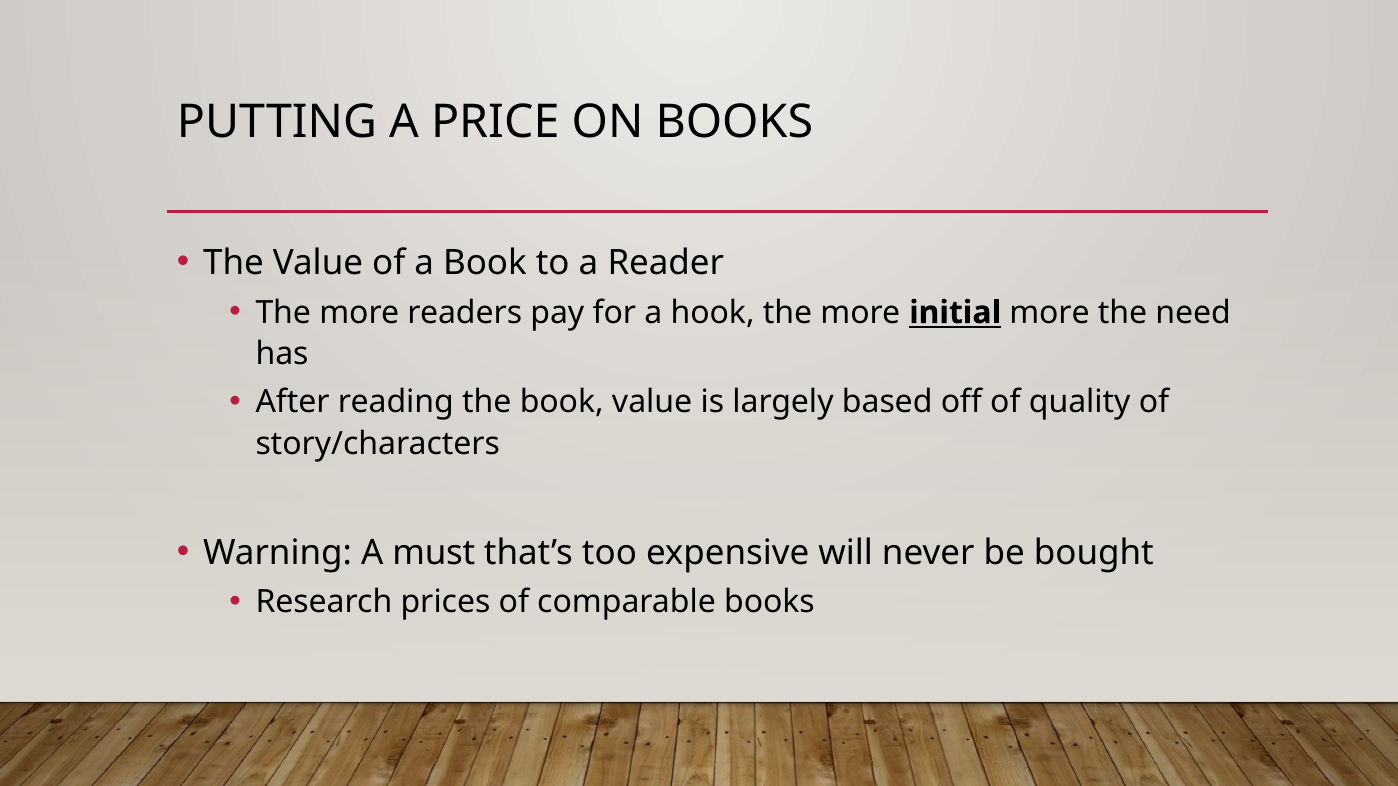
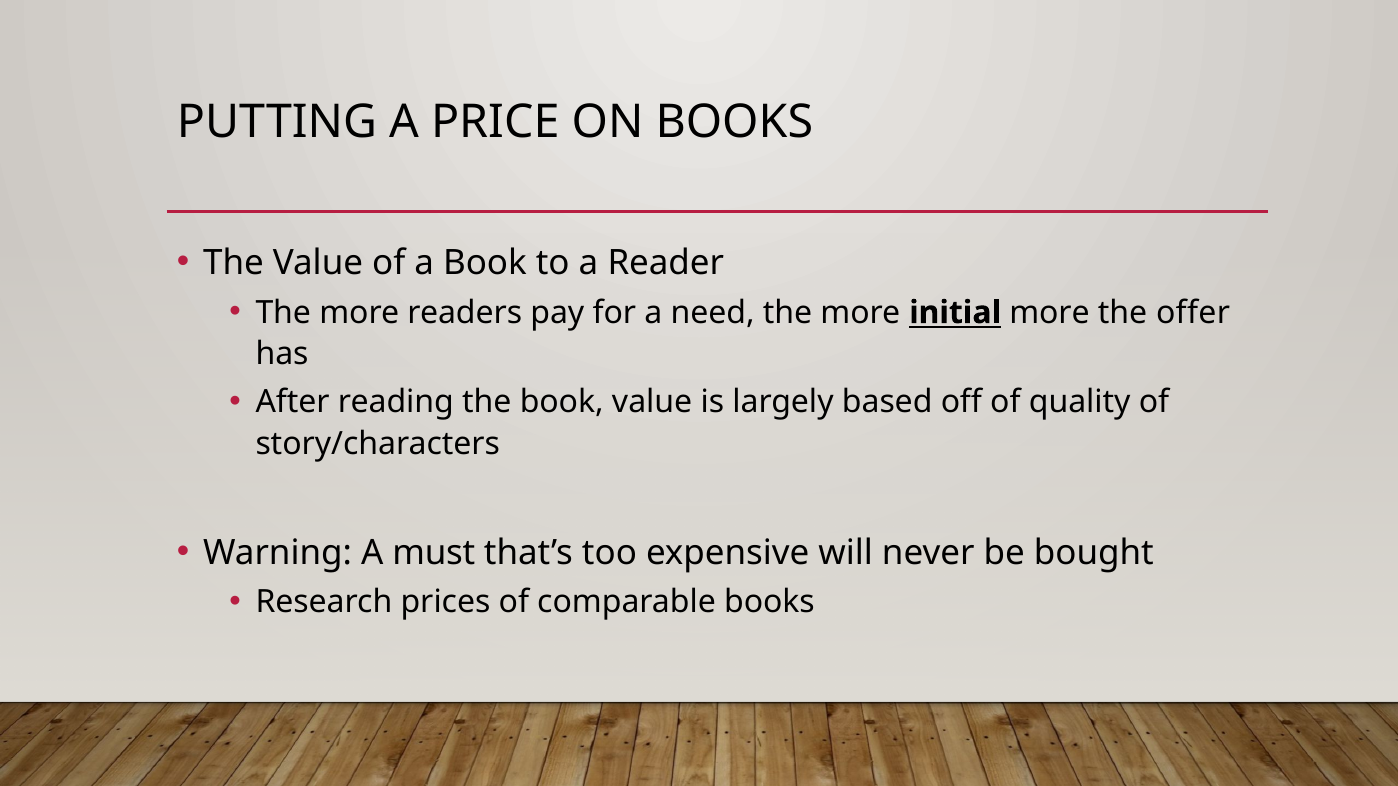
hook: hook -> need
need: need -> offer
